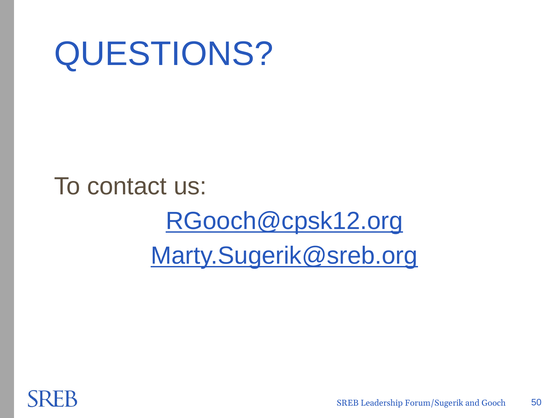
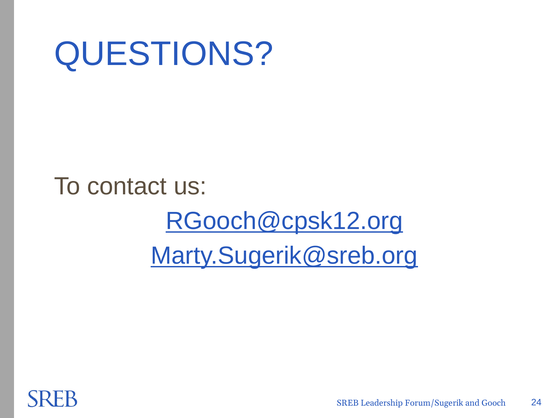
50: 50 -> 24
